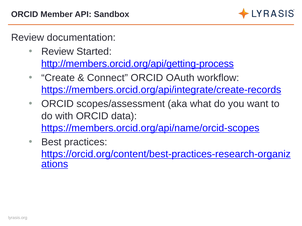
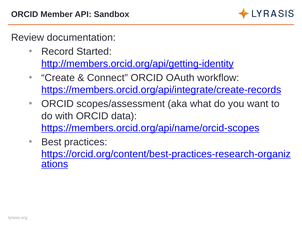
Review at (58, 52): Review -> Record
http://members.orcid.org/api/getting-process: http://members.orcid.org/api/getting-process -> http://members.orcid.org/api/getting-identity
